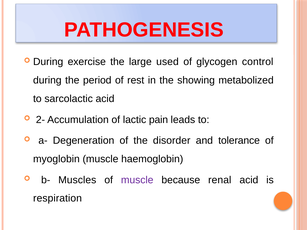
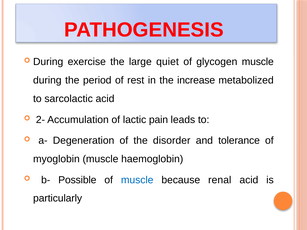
used: used -> quiet
glycogen control: control -> muscle
showing: showing -> increase
Muscles: Muscles -> Possible
muscle at (137, 180) colour: purple -> blue
respiration: respiration -> particularly
